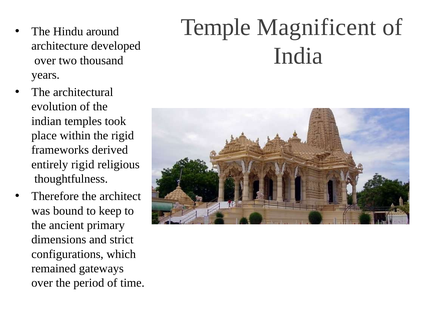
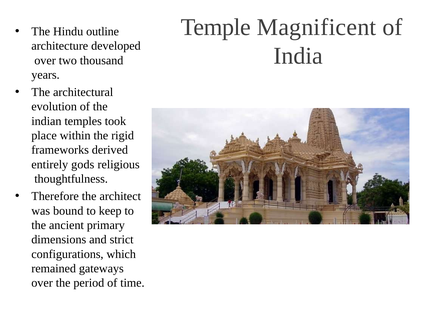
around: around -> outline
entirely rigid: rigid -> gods
